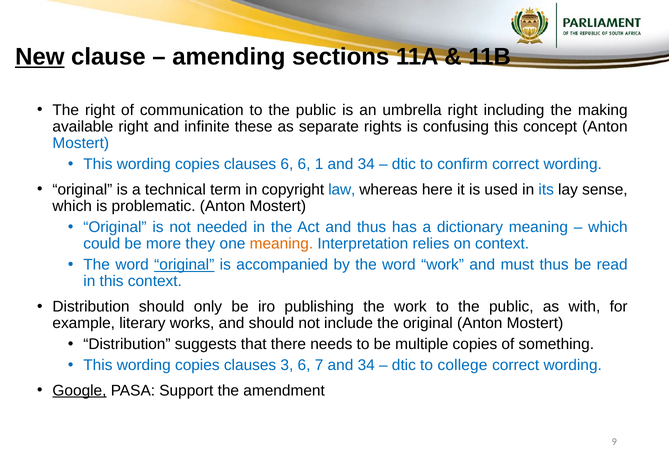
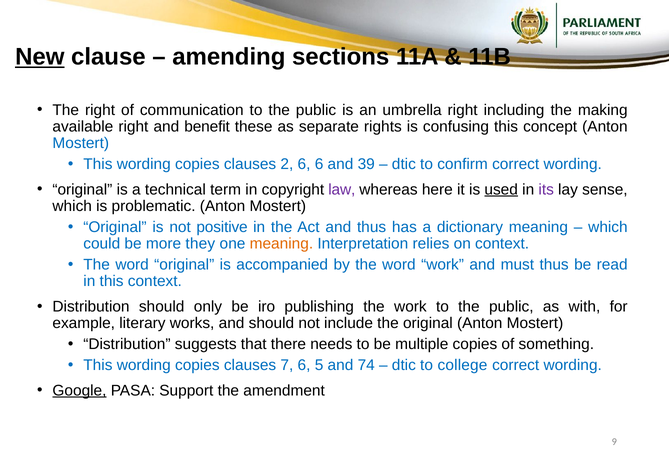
infinite: infinite -> benefit
clauses 6: 6 -> 2
6 1: 1 -> 6
34 at (366, 164): 34 -> 39
law colour: blue -> purple
used underline: none -> present
its colour: blue -> purple
needed: needed -> positive
original at (184, 265) underline: present -> none
3: 3 -> 7
7: 7 -> 5
34 at (366, 365): 34 -> 74
